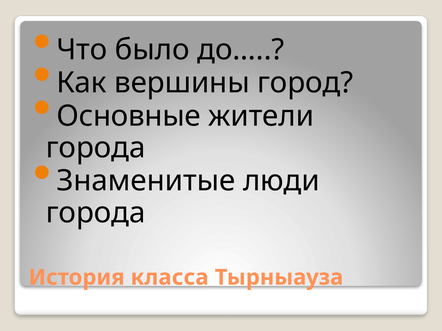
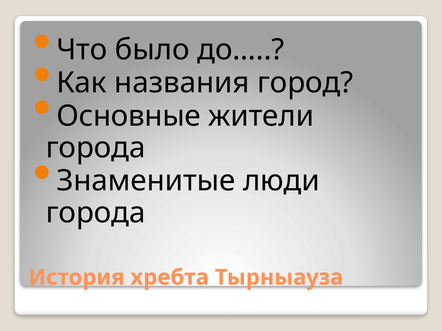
вершины: вершины -> названия
класса: класса -> хребта
